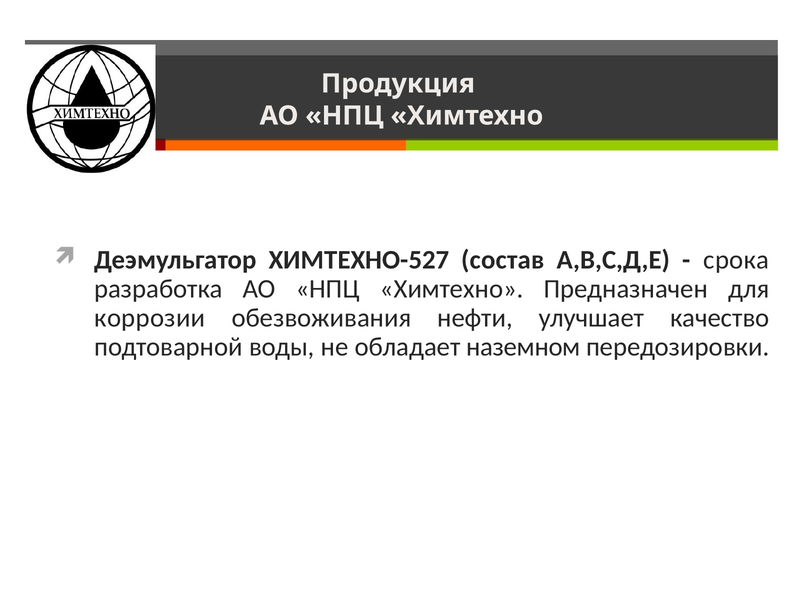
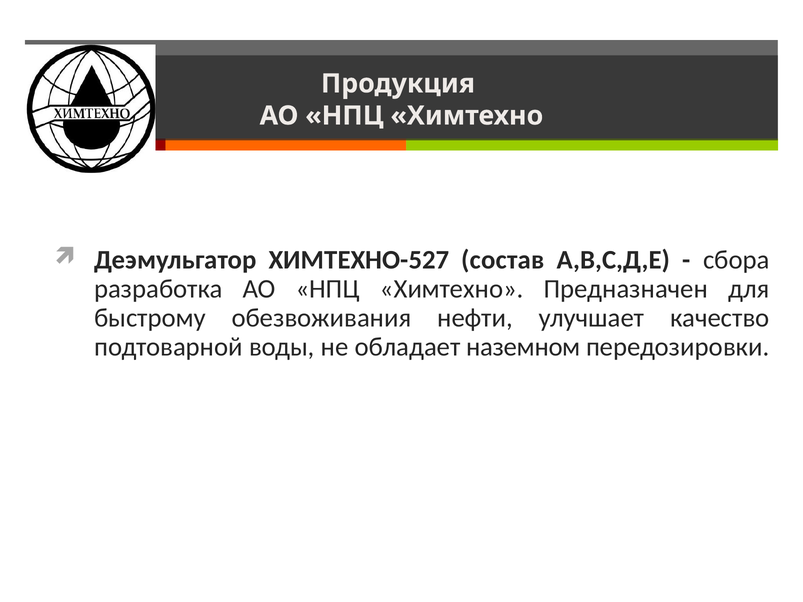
срока: срока -> сбора
коррозии: коррозии -> быстрому
